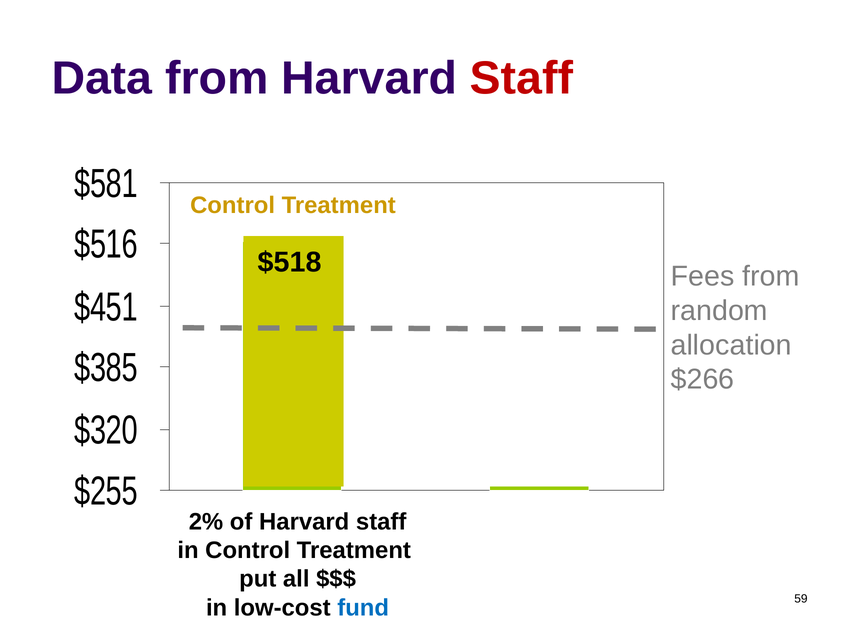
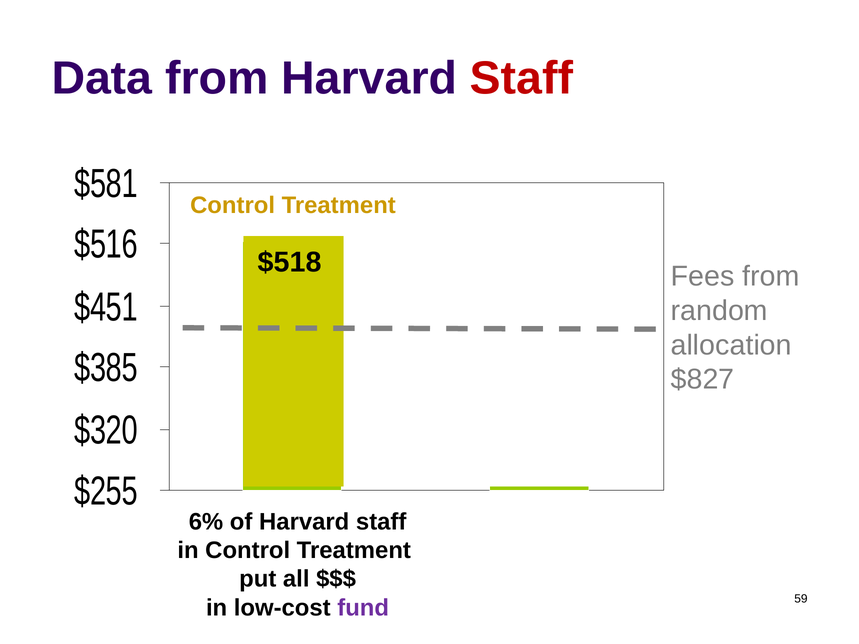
$266: $266 -> $827
2%: 2% -> 6%
fund colour: blue -> purple
